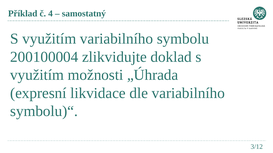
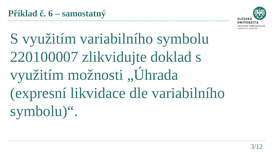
4: 4 -> 6
200100004: 200100004 -> 220100007
